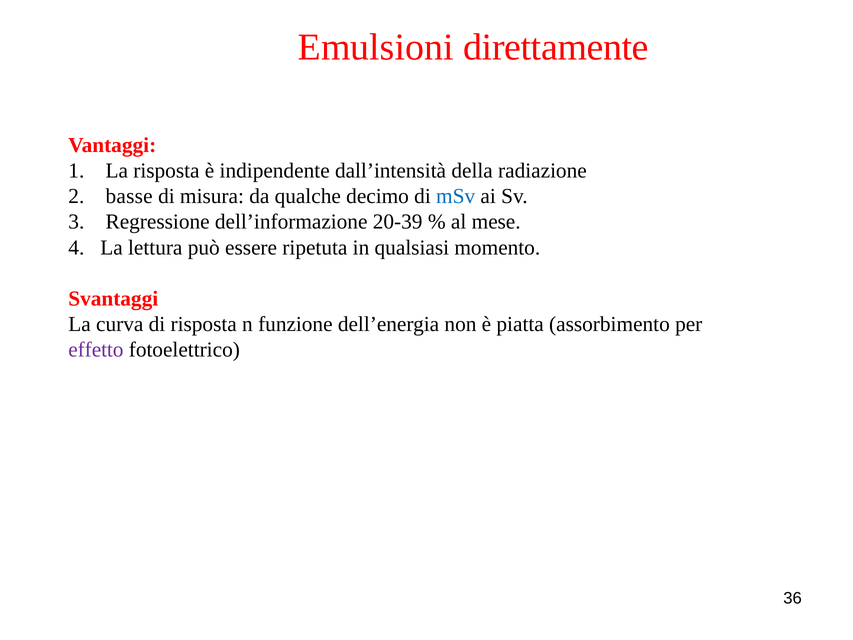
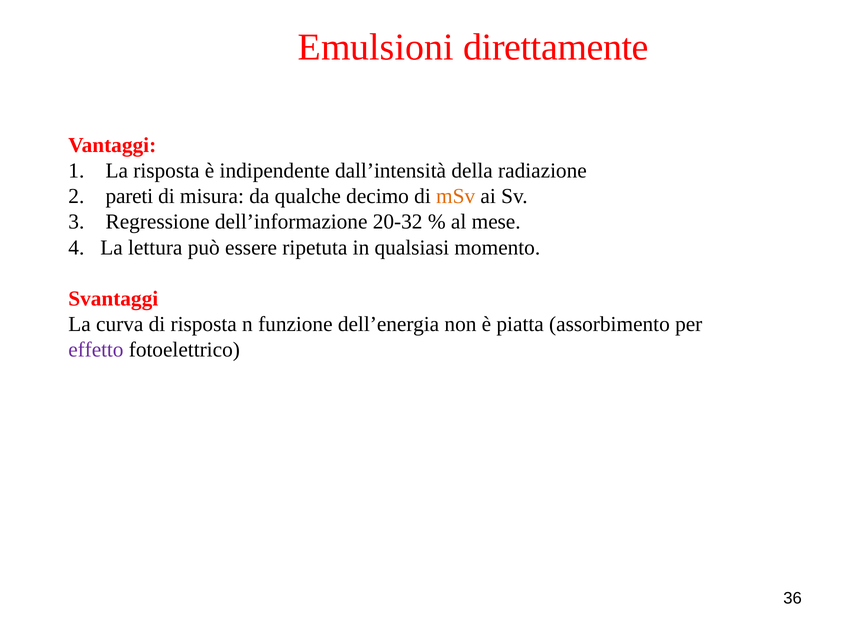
basse: basse -> pareti
mSv colour: blue -> orange
20-39: 20-39 -> 20-32
